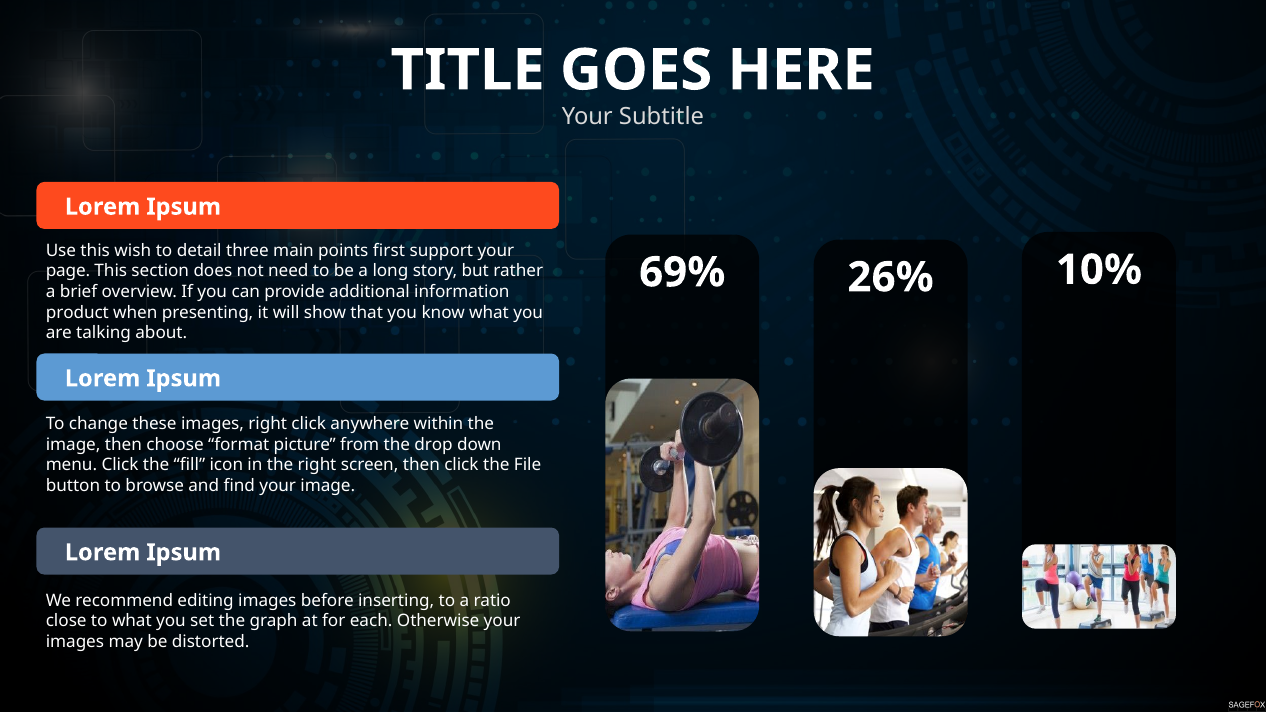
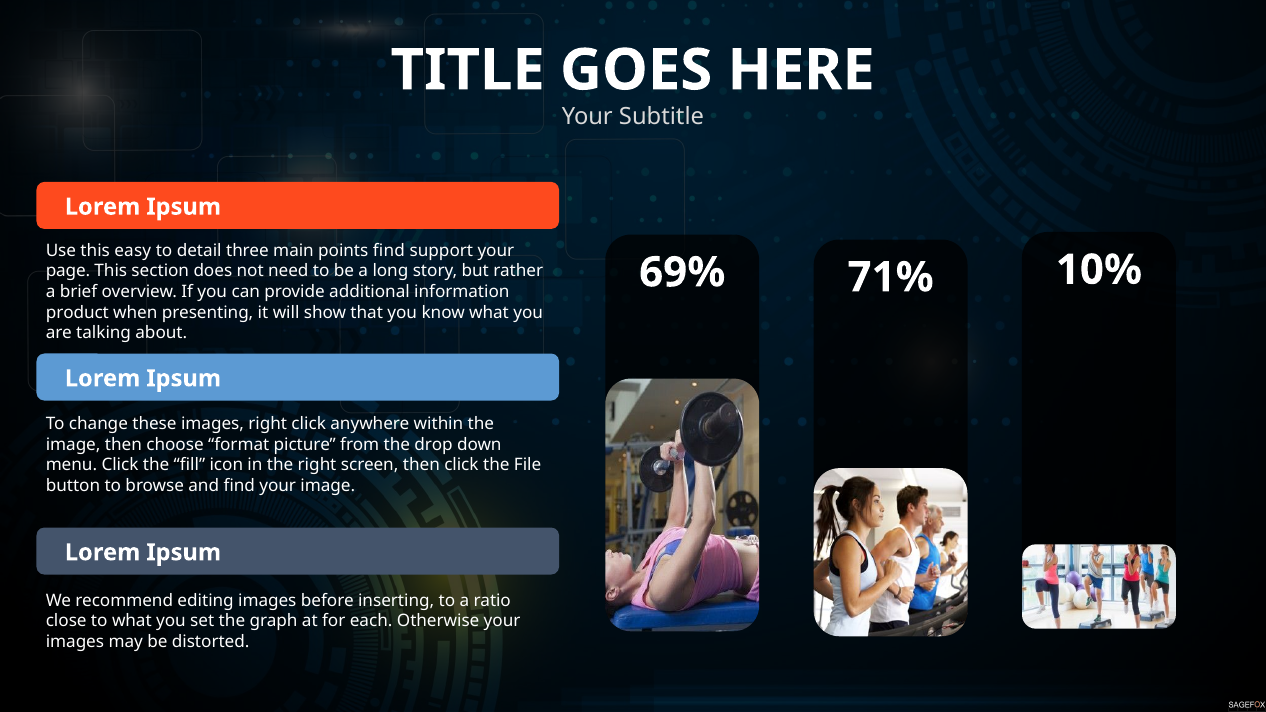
wish: wish -> easy
points first: first -> find
26%: 26% -> 71%
